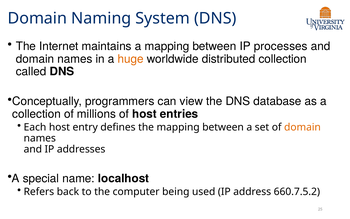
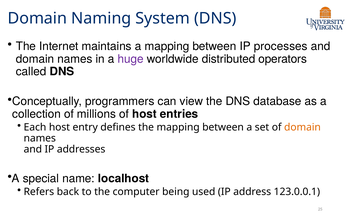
huge colour: orange -> purple
distributed collection: collection -> operators
660.7.5.2: 660.7.5.2 -> 123.0.0.1
